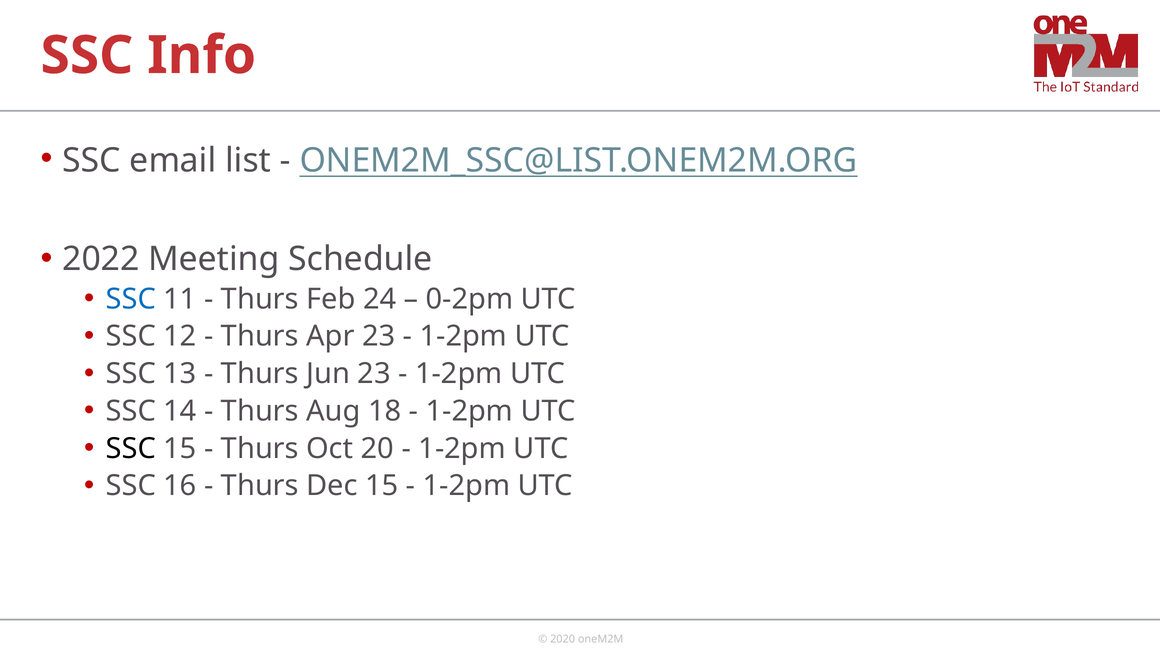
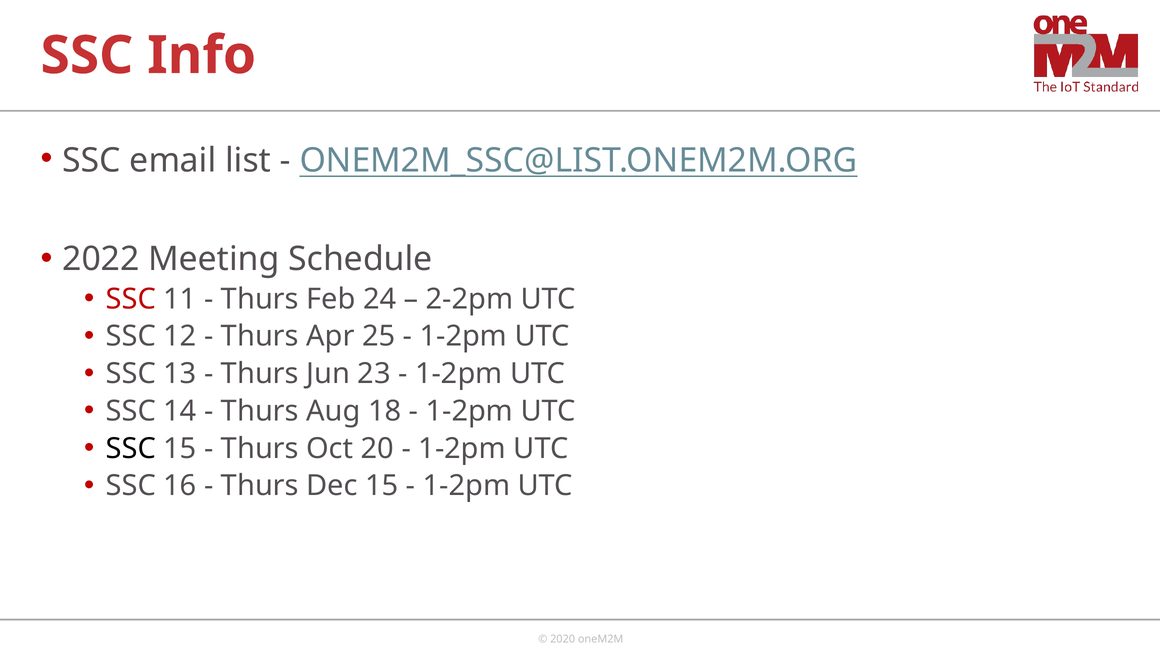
SSC at (131, 299) colour: blue -> red
0-2pm: 0-2pm -> 2-2pm
Apr 23: 23 -> 25
